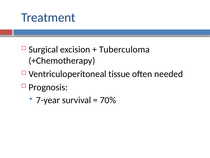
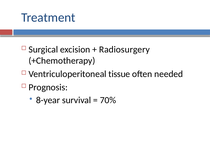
Tuberculoma: Tuberculoma -> Radiosurgery
7-year: 7-year -> 8-year
